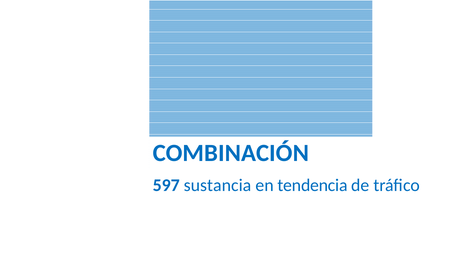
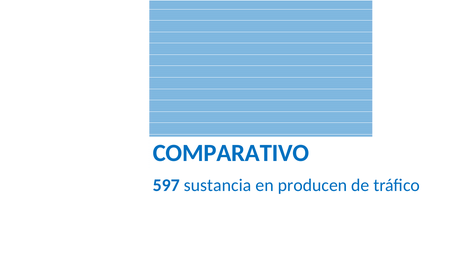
COMBINACIÓN: COMBINACIÓN -> COMPARATIVO
tendencia: tendencia -> producen
